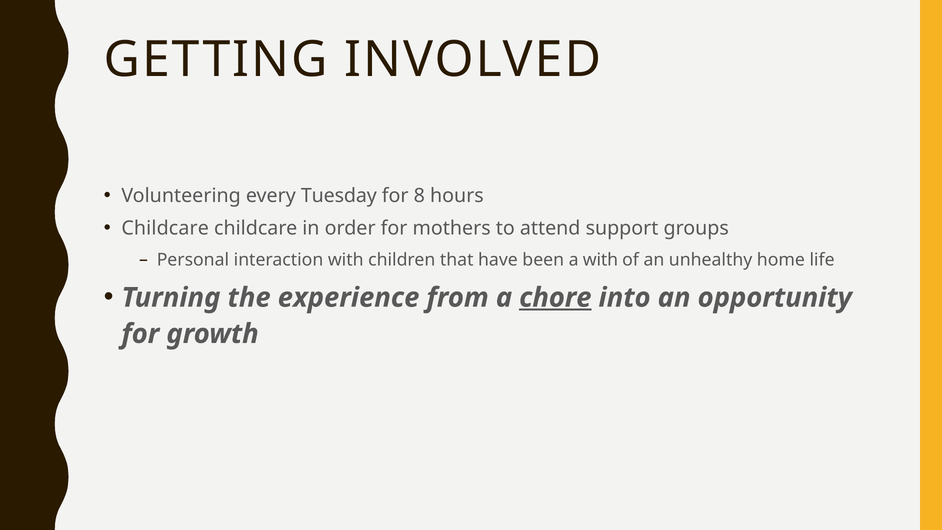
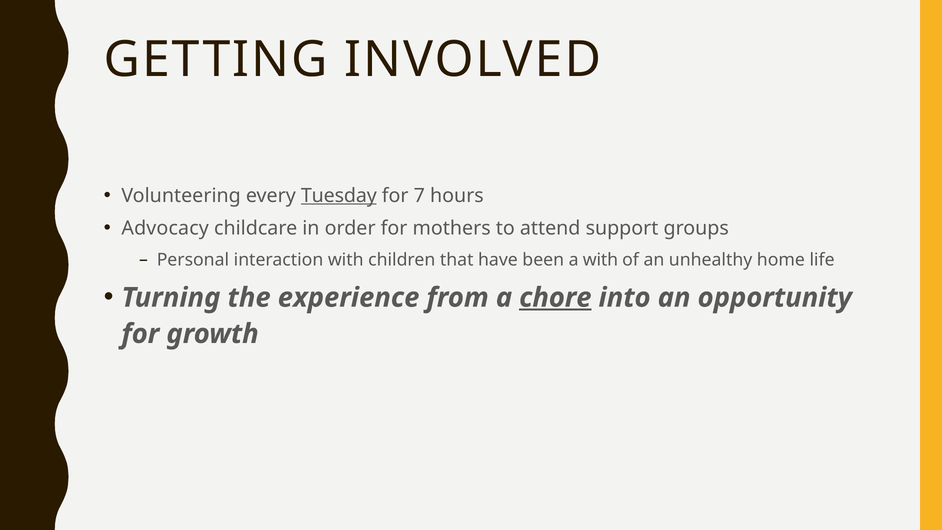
Tuesday underline: none -> present
8: 8 -> 7
Childcare at (165, 228): Childcare -> Advocacy
